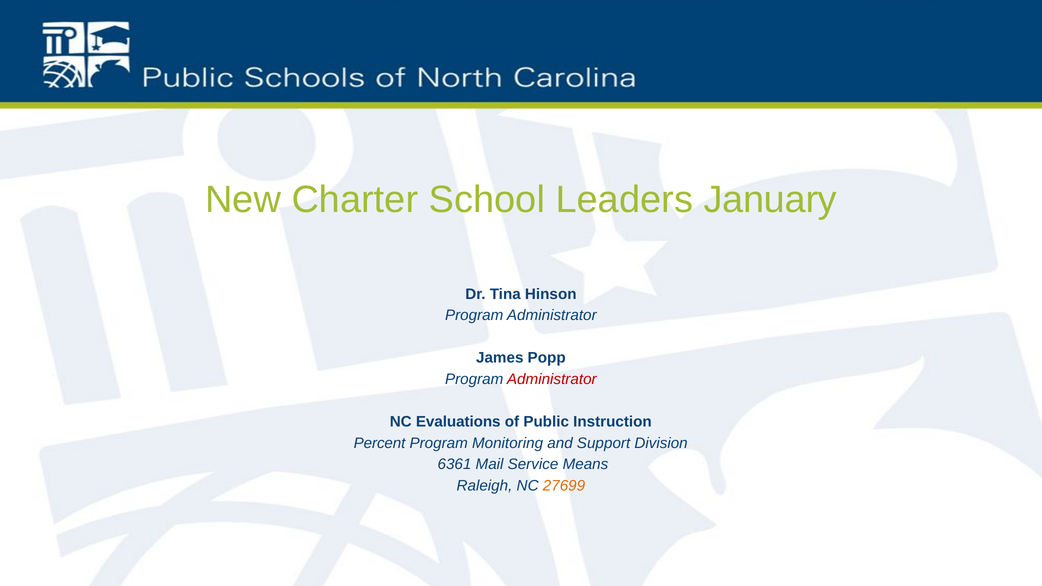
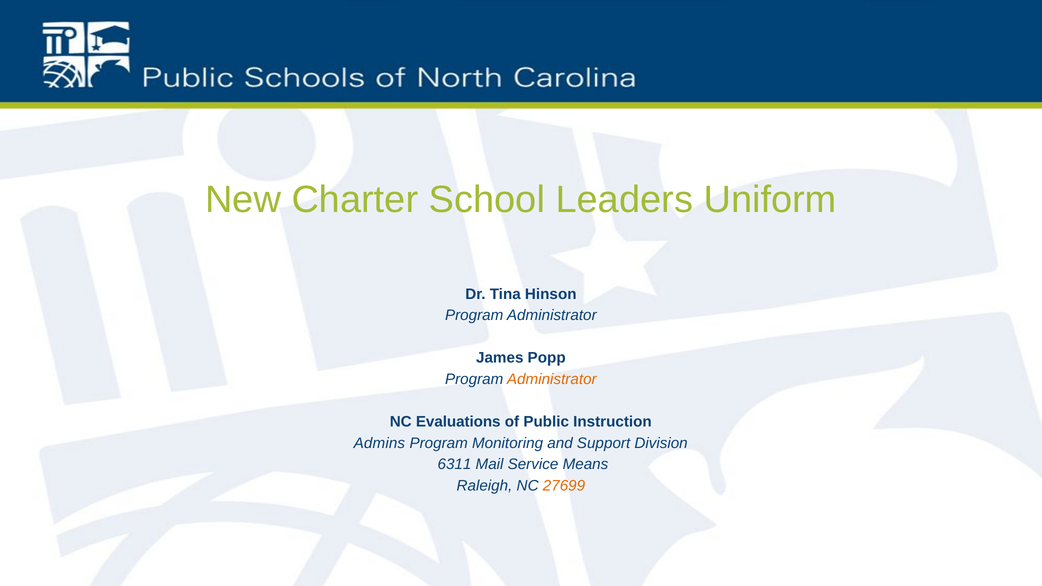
January: January -> Uniform
Administrator at (552, 379) colour: red -> orange
Percent: Percent -> Admins
6361: 6361 -> 6311
